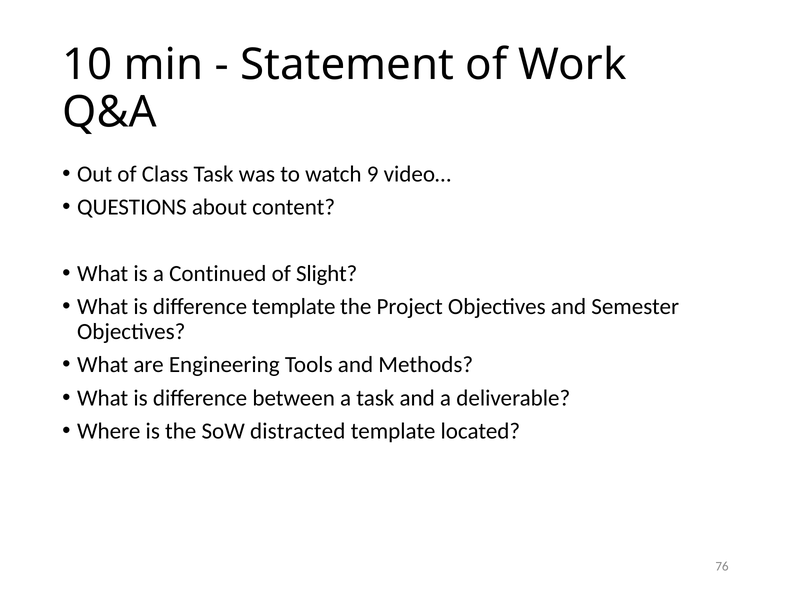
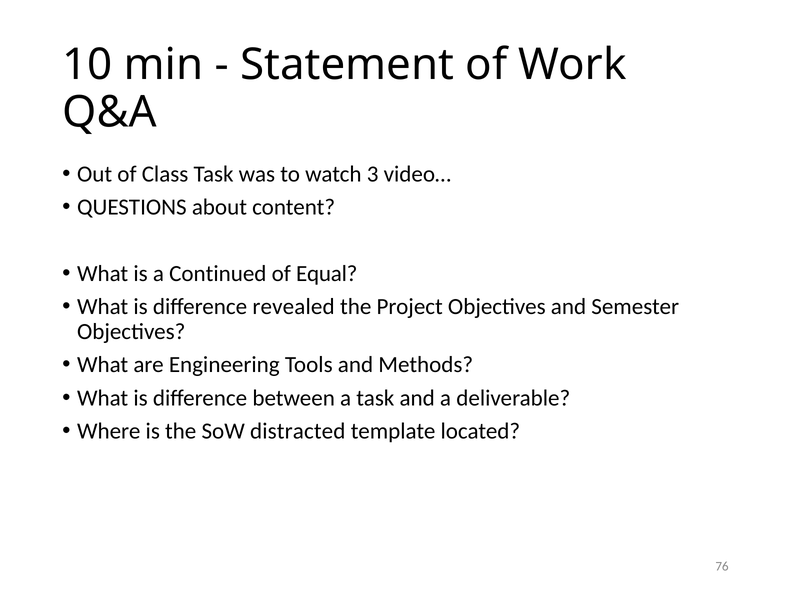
9: 9 -> 3
Slight: Slight -> Equal
difference template: template -> revealed
